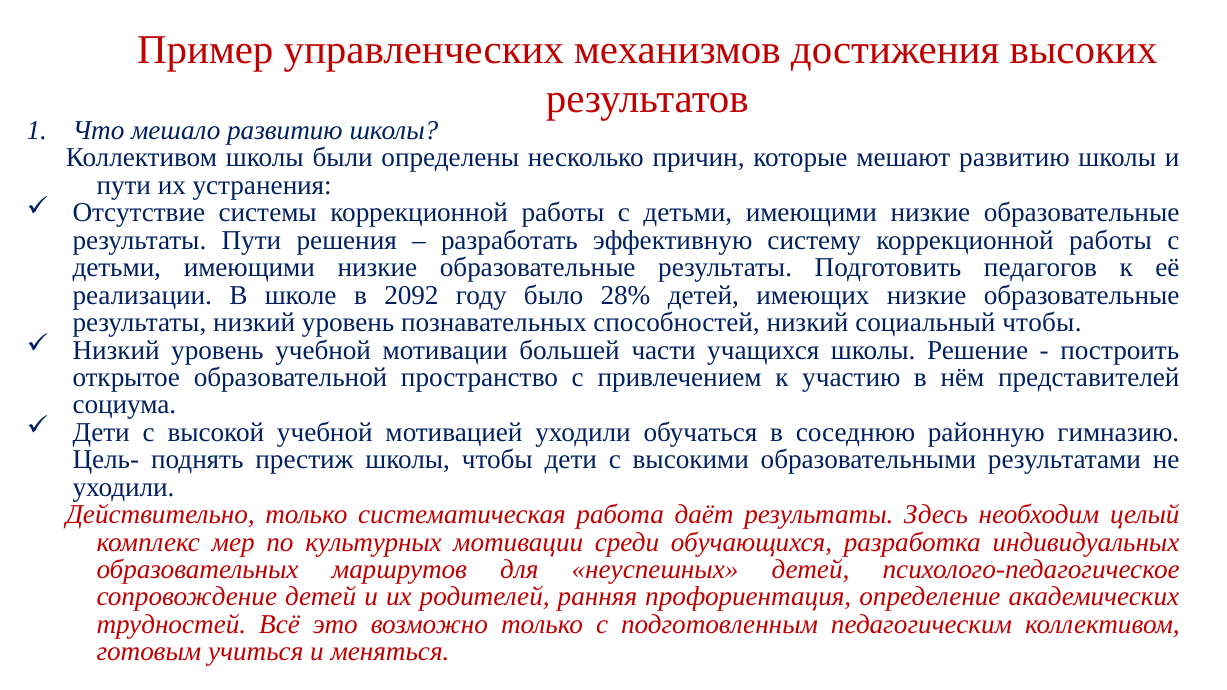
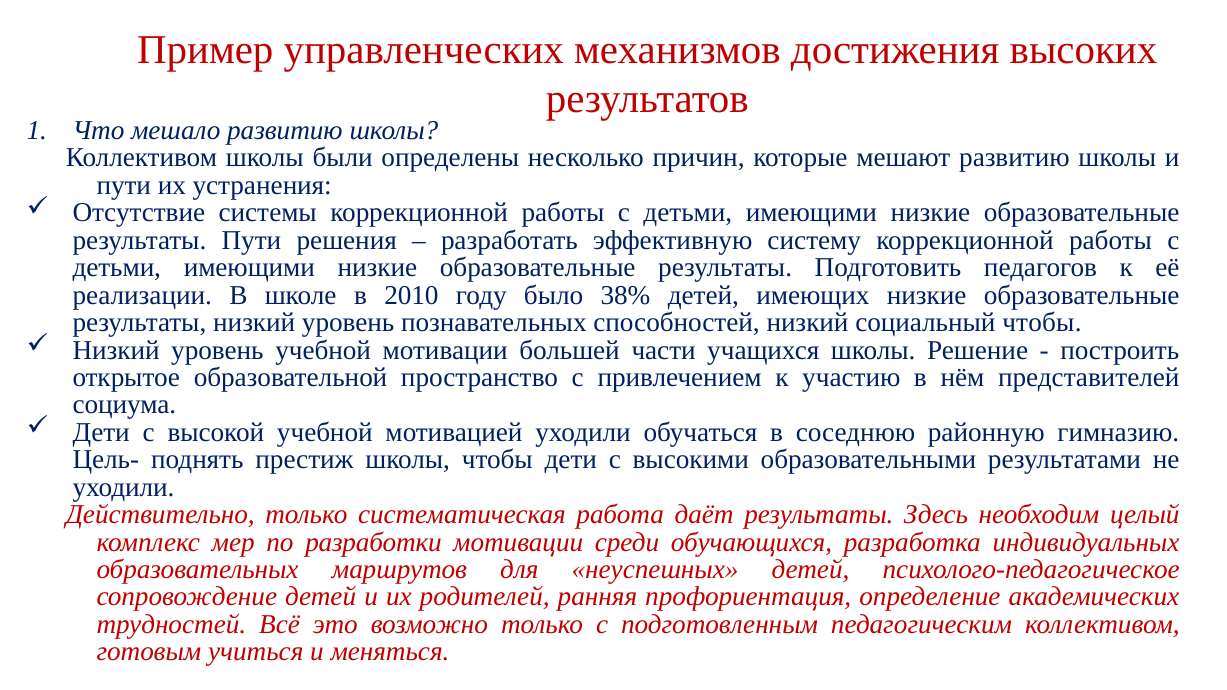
2092: 2092 -> 2010
28%: 28% -> 38%
культурных: культурных -> разработки
